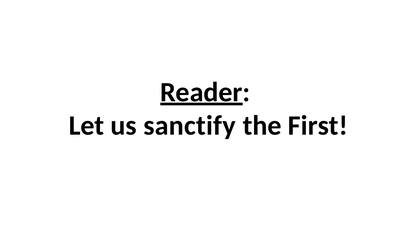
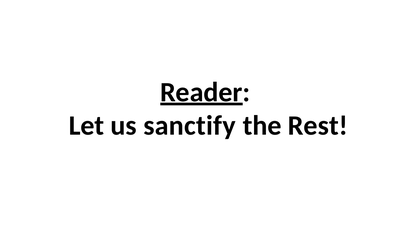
First: First -> Rest
